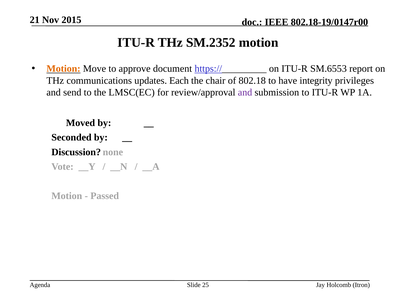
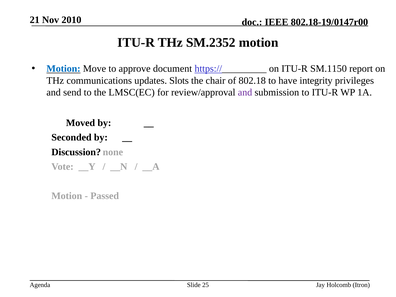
2015: 2015 -> 2010
Motion at (64, 69) colour: orange -> blue
SM.6553: SM.6553 -> SM.1150
Each: Each -> Slots
